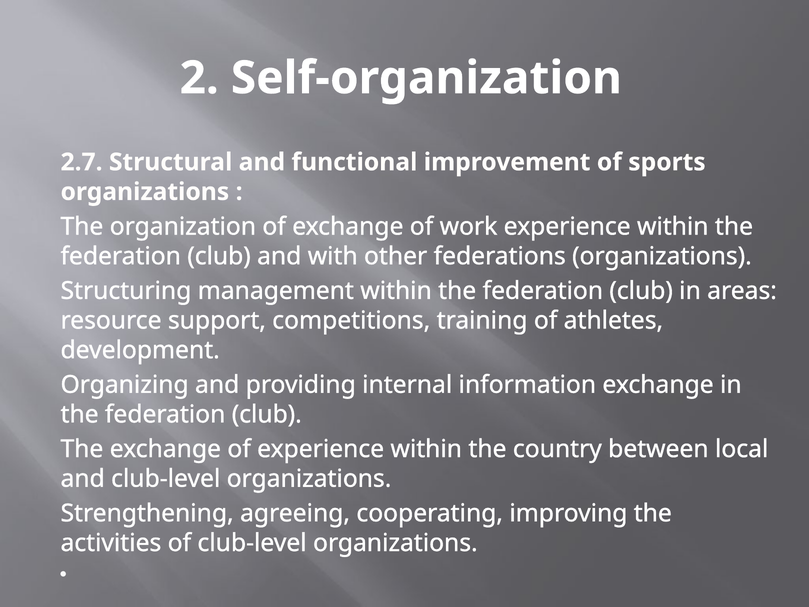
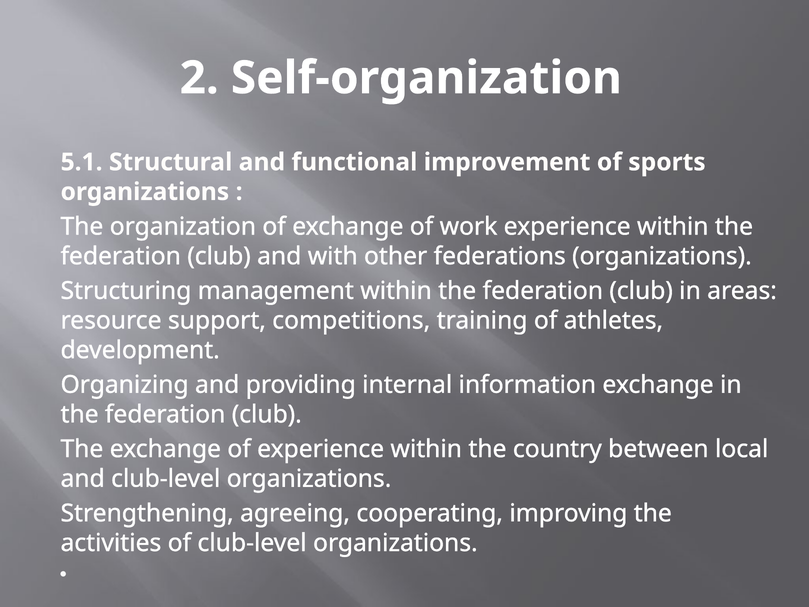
2.7: 2.7 -> 5.1
